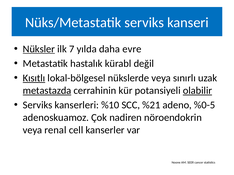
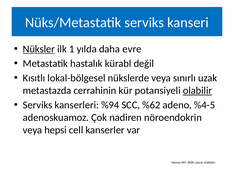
7: 7 -> 1
Kısıtlı underline: present -> none
metastazda underline: present -> none
%10: %10 -> %94
%21: %21 -> %62
%0-5: %0-5 -> %4-5
renal: renal -> hepsi
